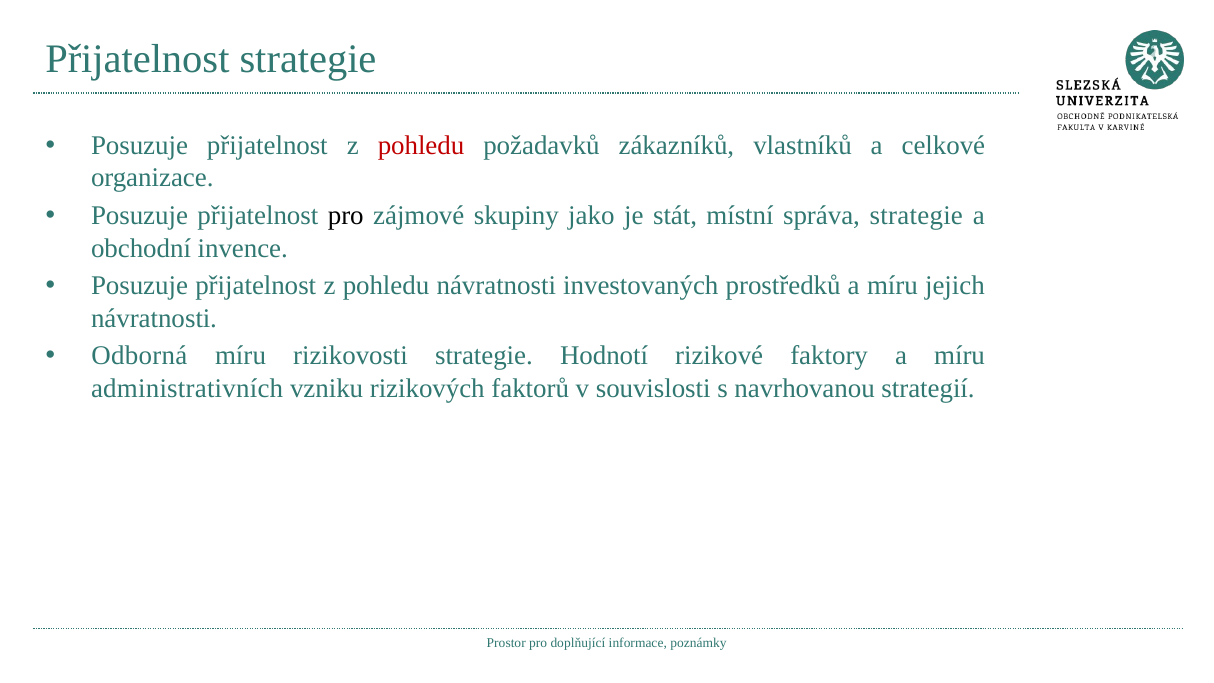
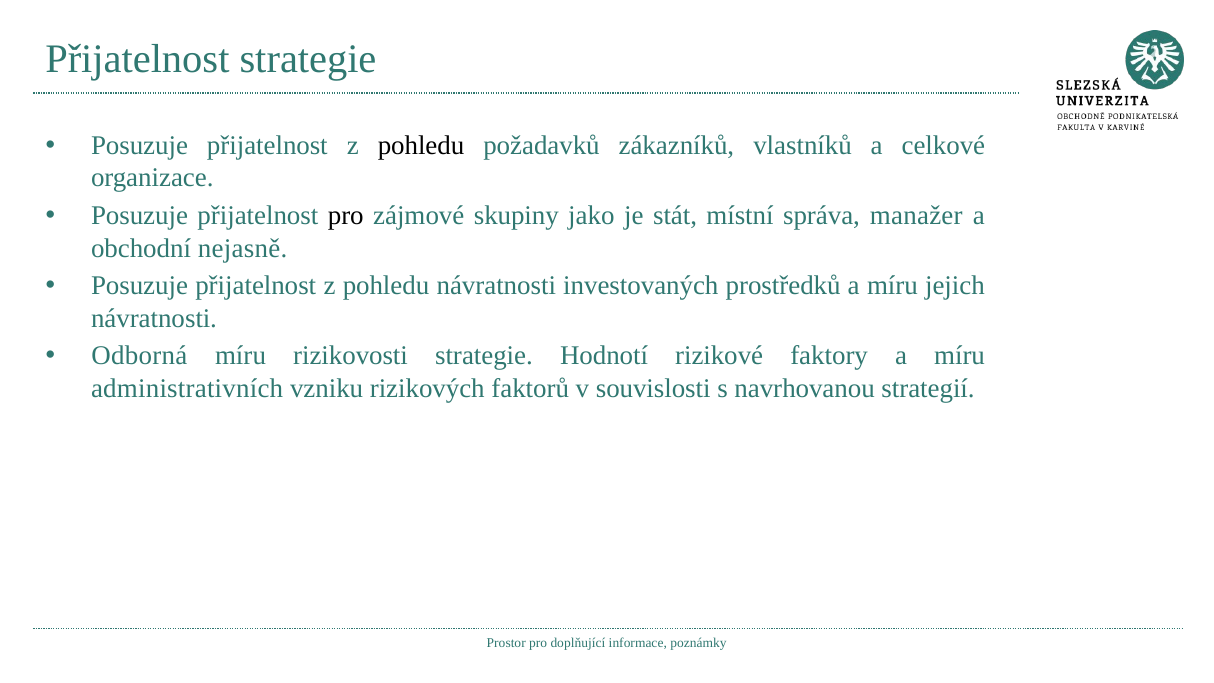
pohledu at (421, 146) colour: red -> black
správa strategie: strategie -> manažer
invence: invence -> nejasně
